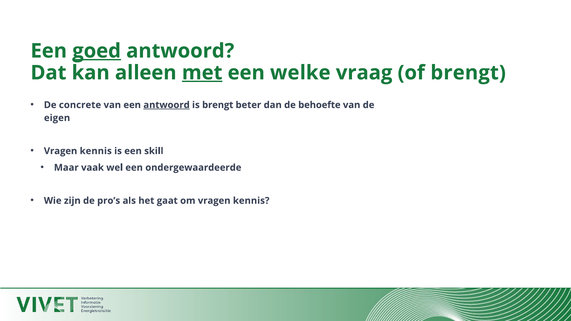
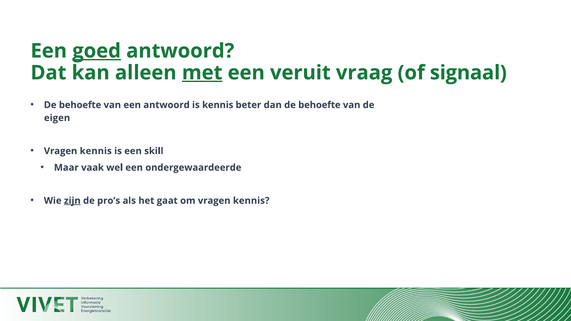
welke: welke -> veruit
of brengt: brengt -> signaal
concrete at (80, 105): concrete -> behoefte
antwoord at (167, 105) underline: present -> none
is brengt: brengt -> kennis
zijn underline: none -> present
